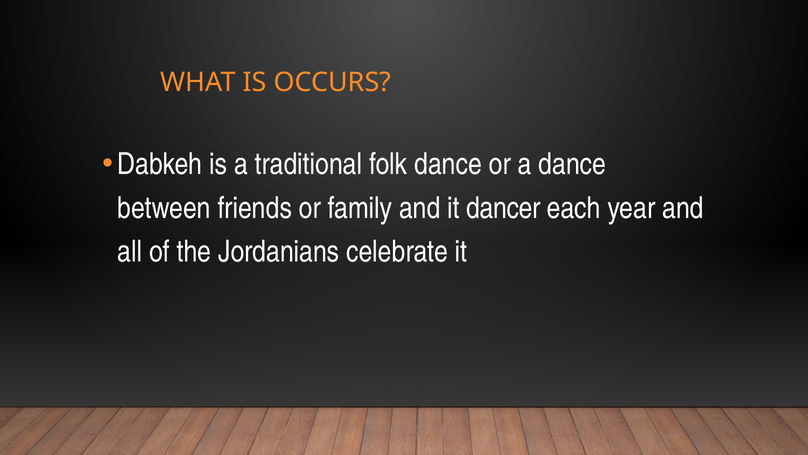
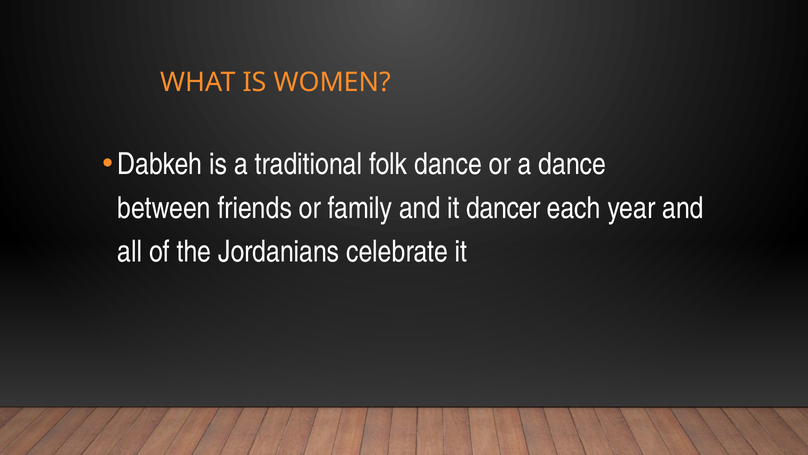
OCCURS: OCCURS -> WOMEN
